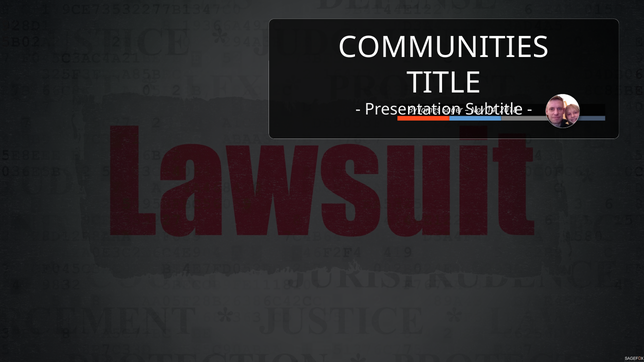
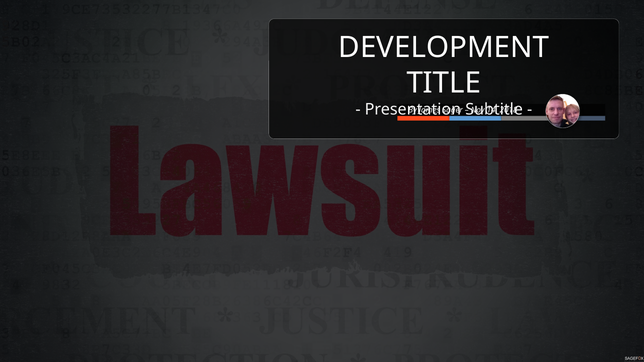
COMMUNITIES: COMMUNITIES -> DEVELOPMENT
